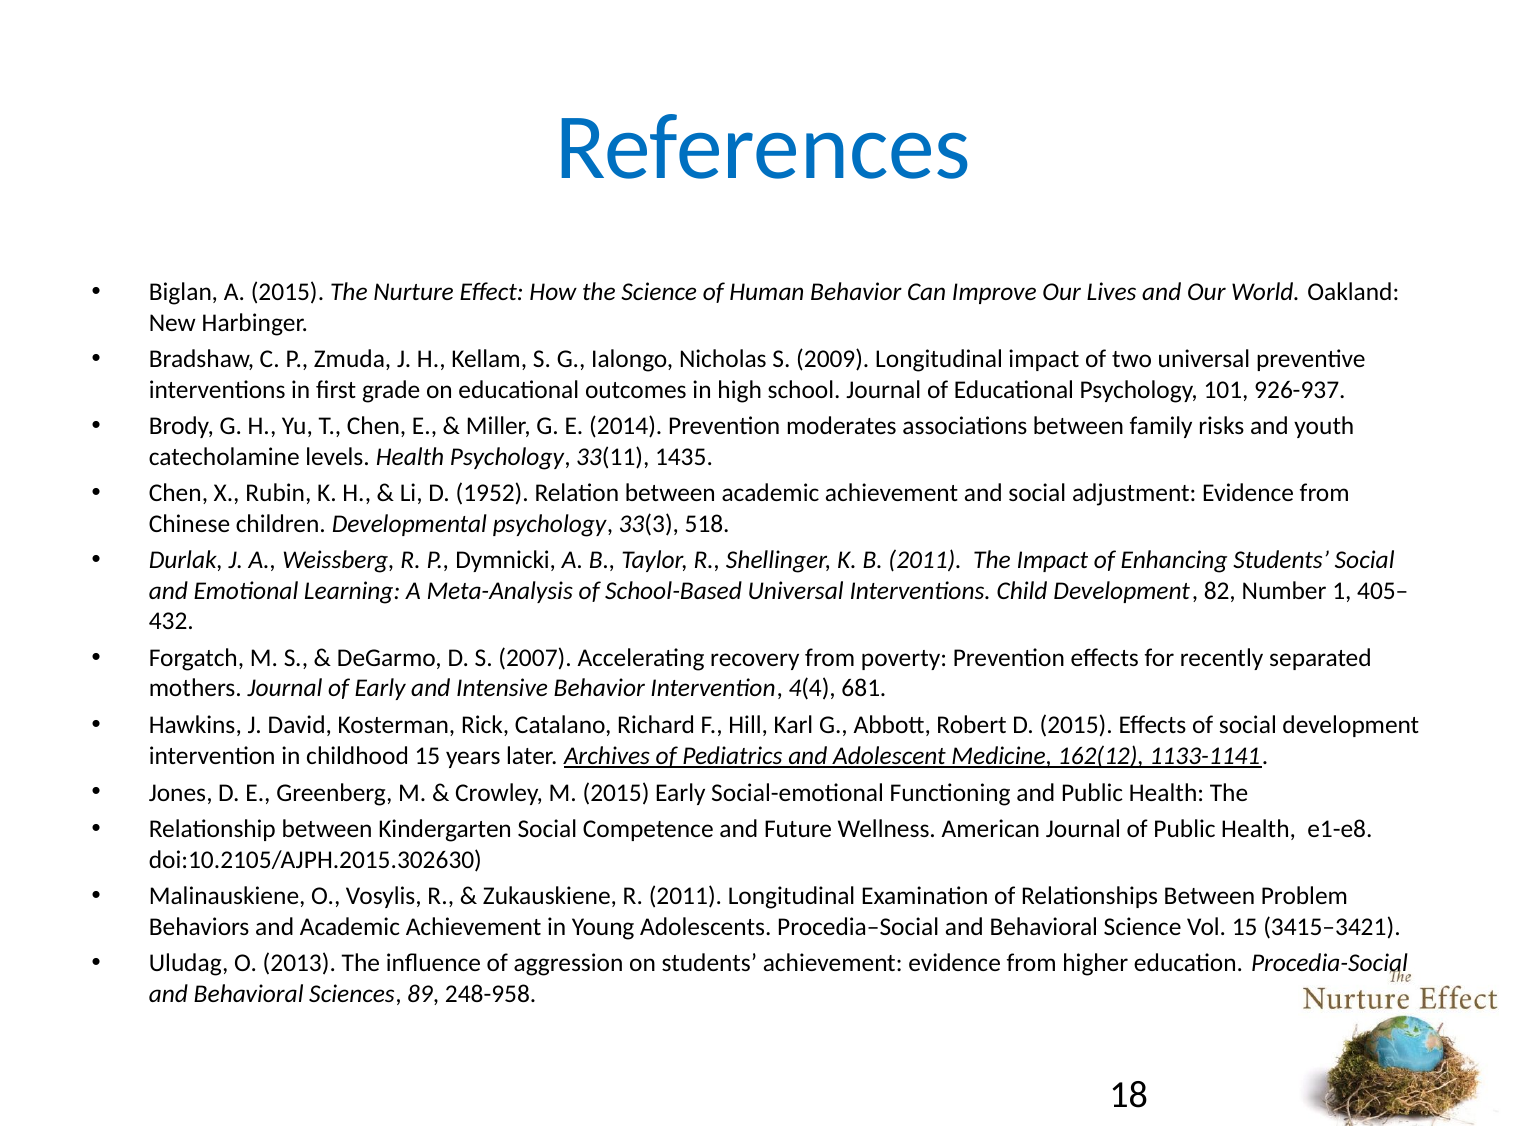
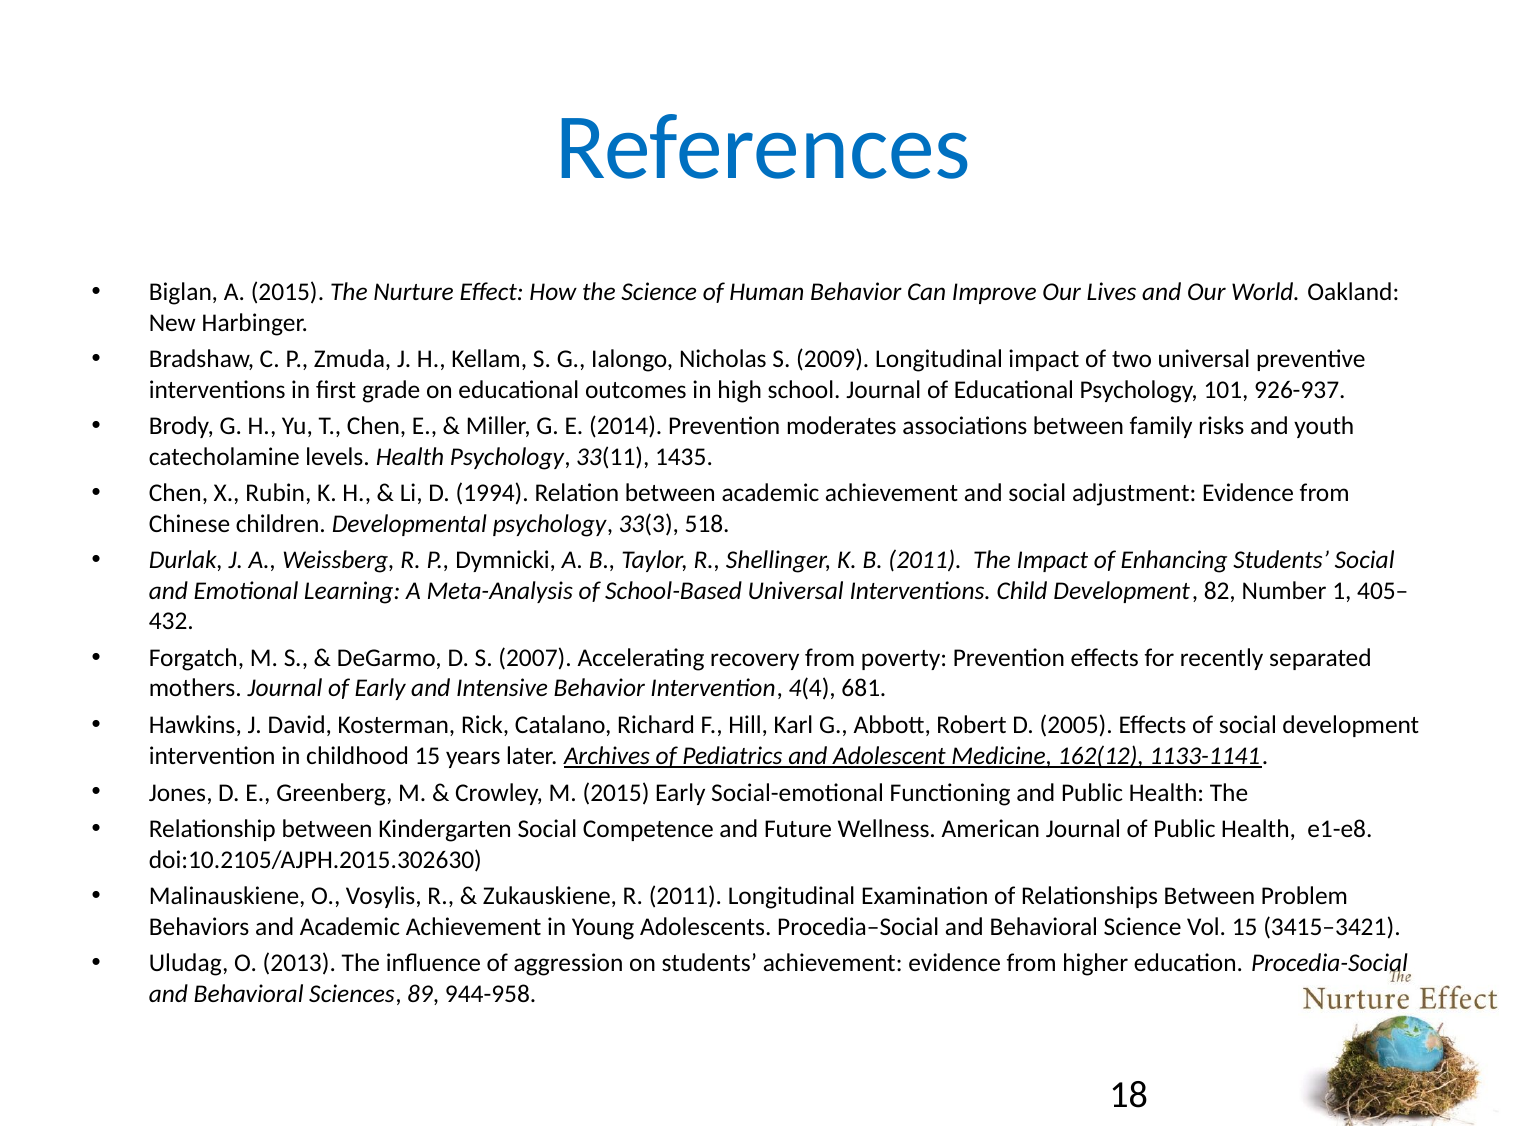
1952: 1952 -> 1994
D 2015: 2015 -> 2005
248-958: 248-958 -> 944-958
